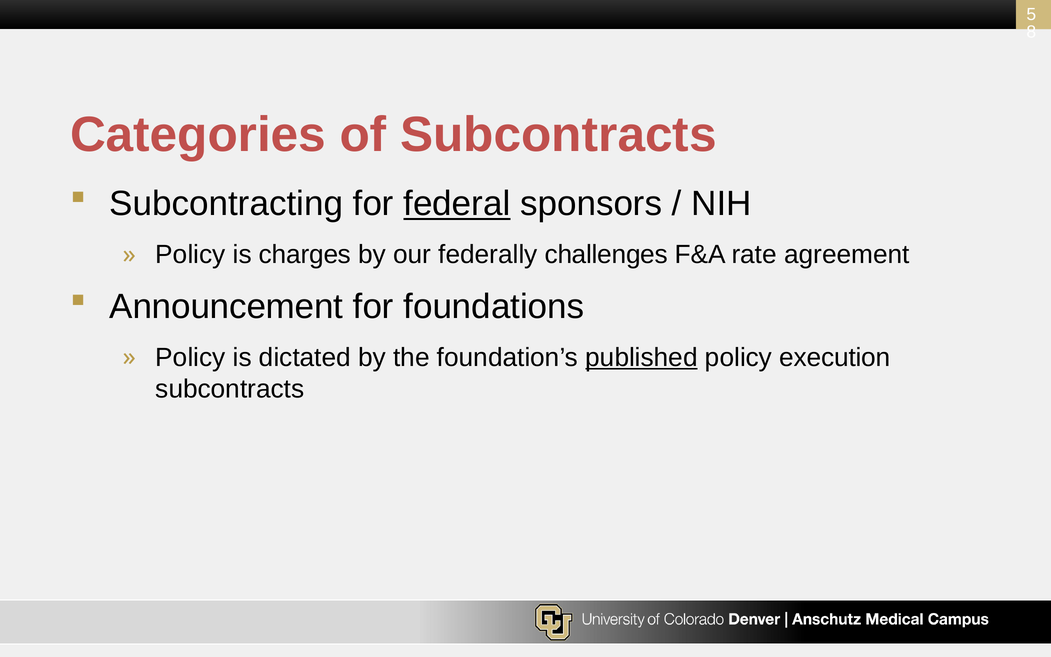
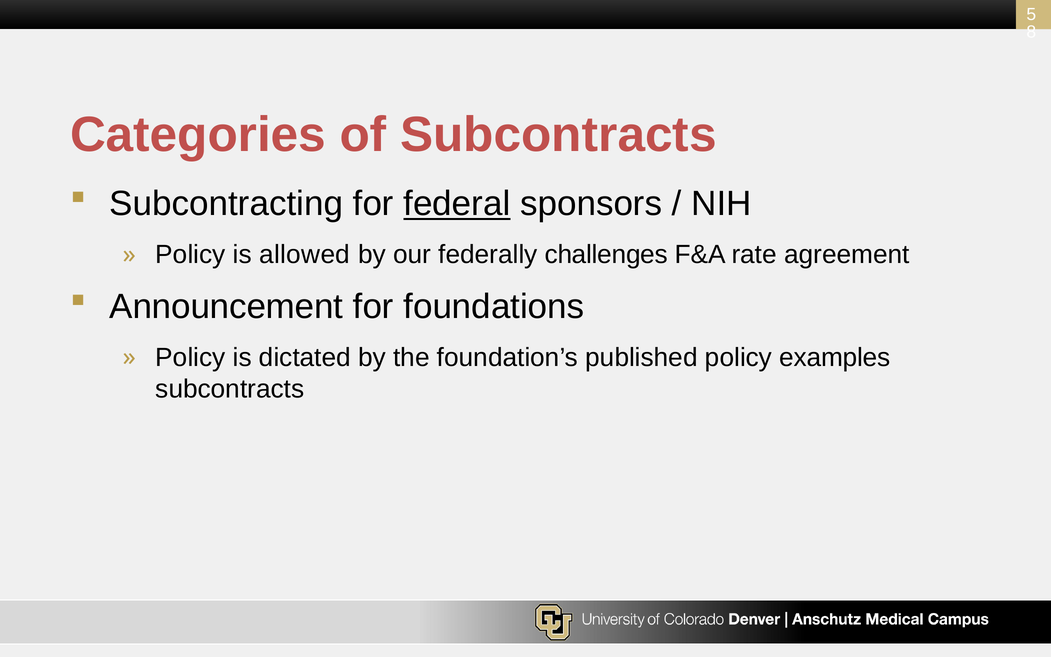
charges: charges -> allowed
published underline: present -> none
execution: execution -> examples
